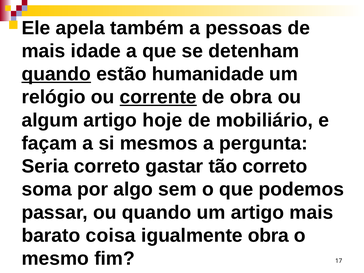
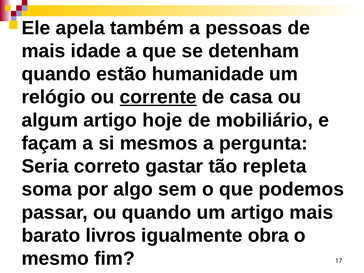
quando at (56, 74) underline: present -> none
de obra: obra -> casa
tão correto: correto -> repleta
coisa: coisa -> livros
